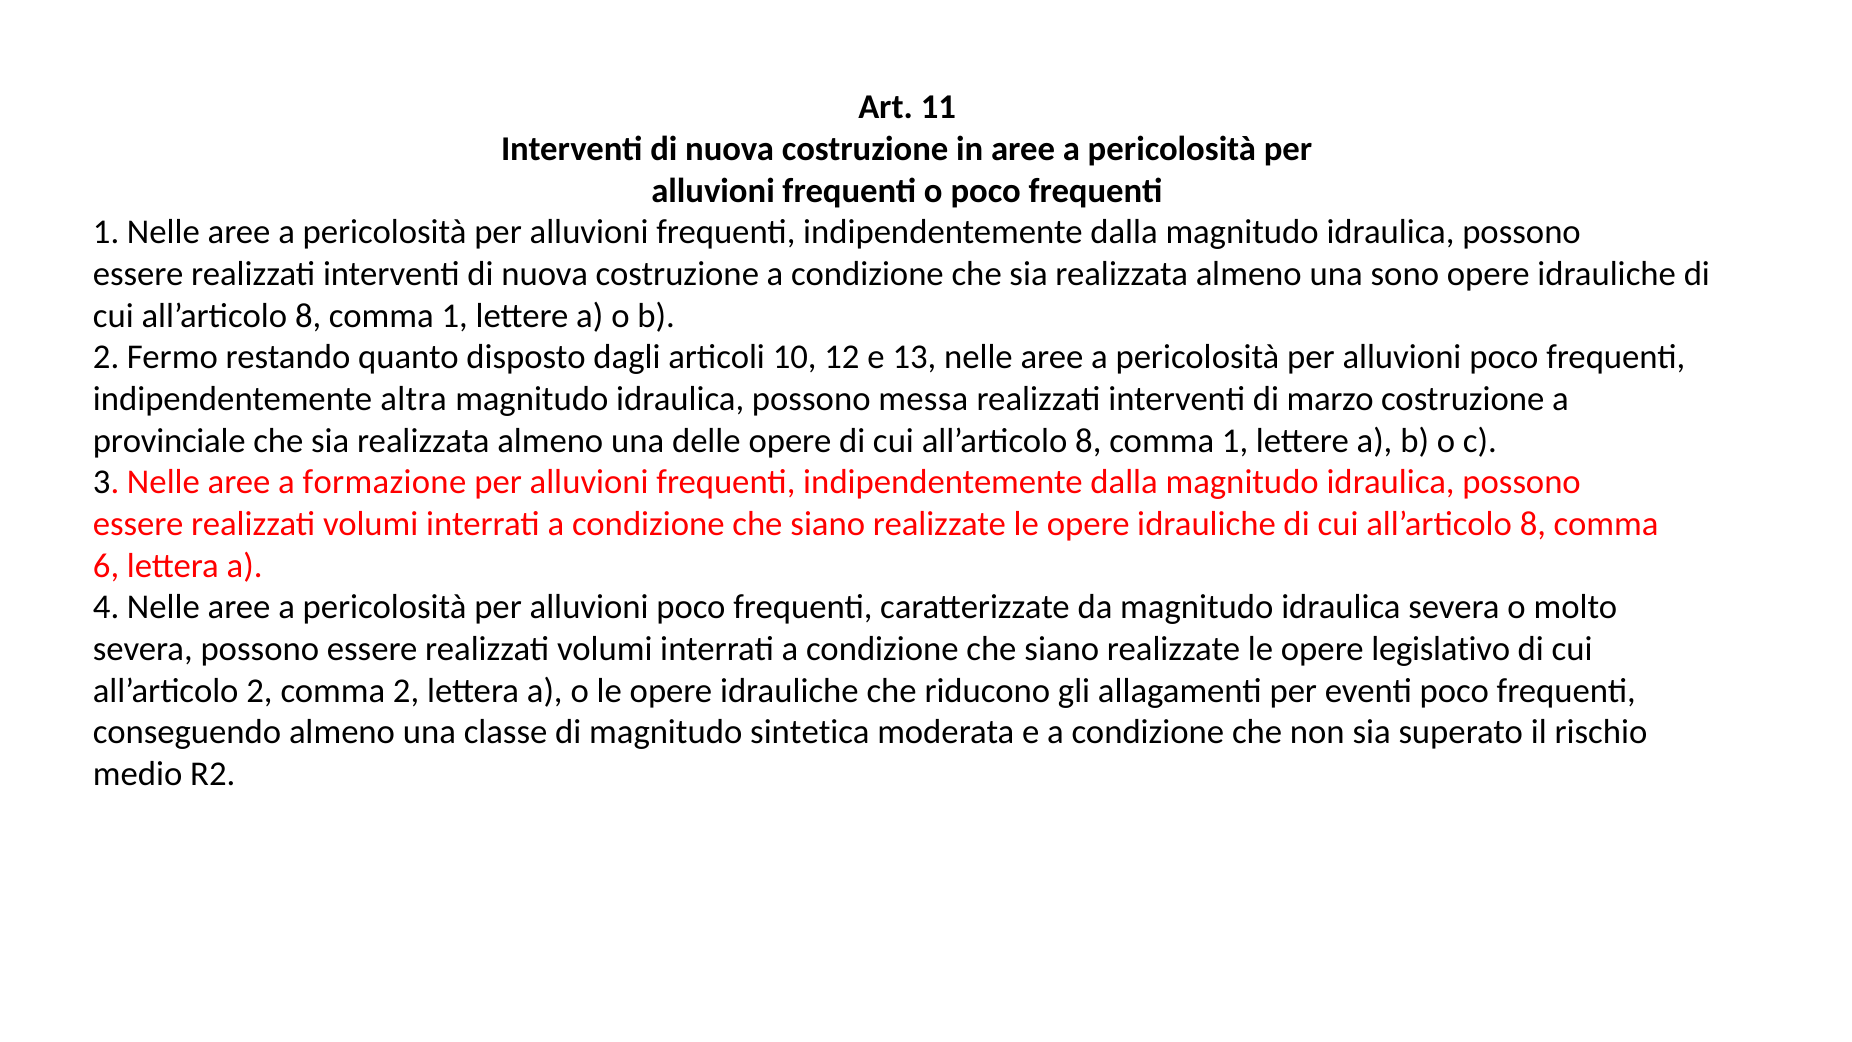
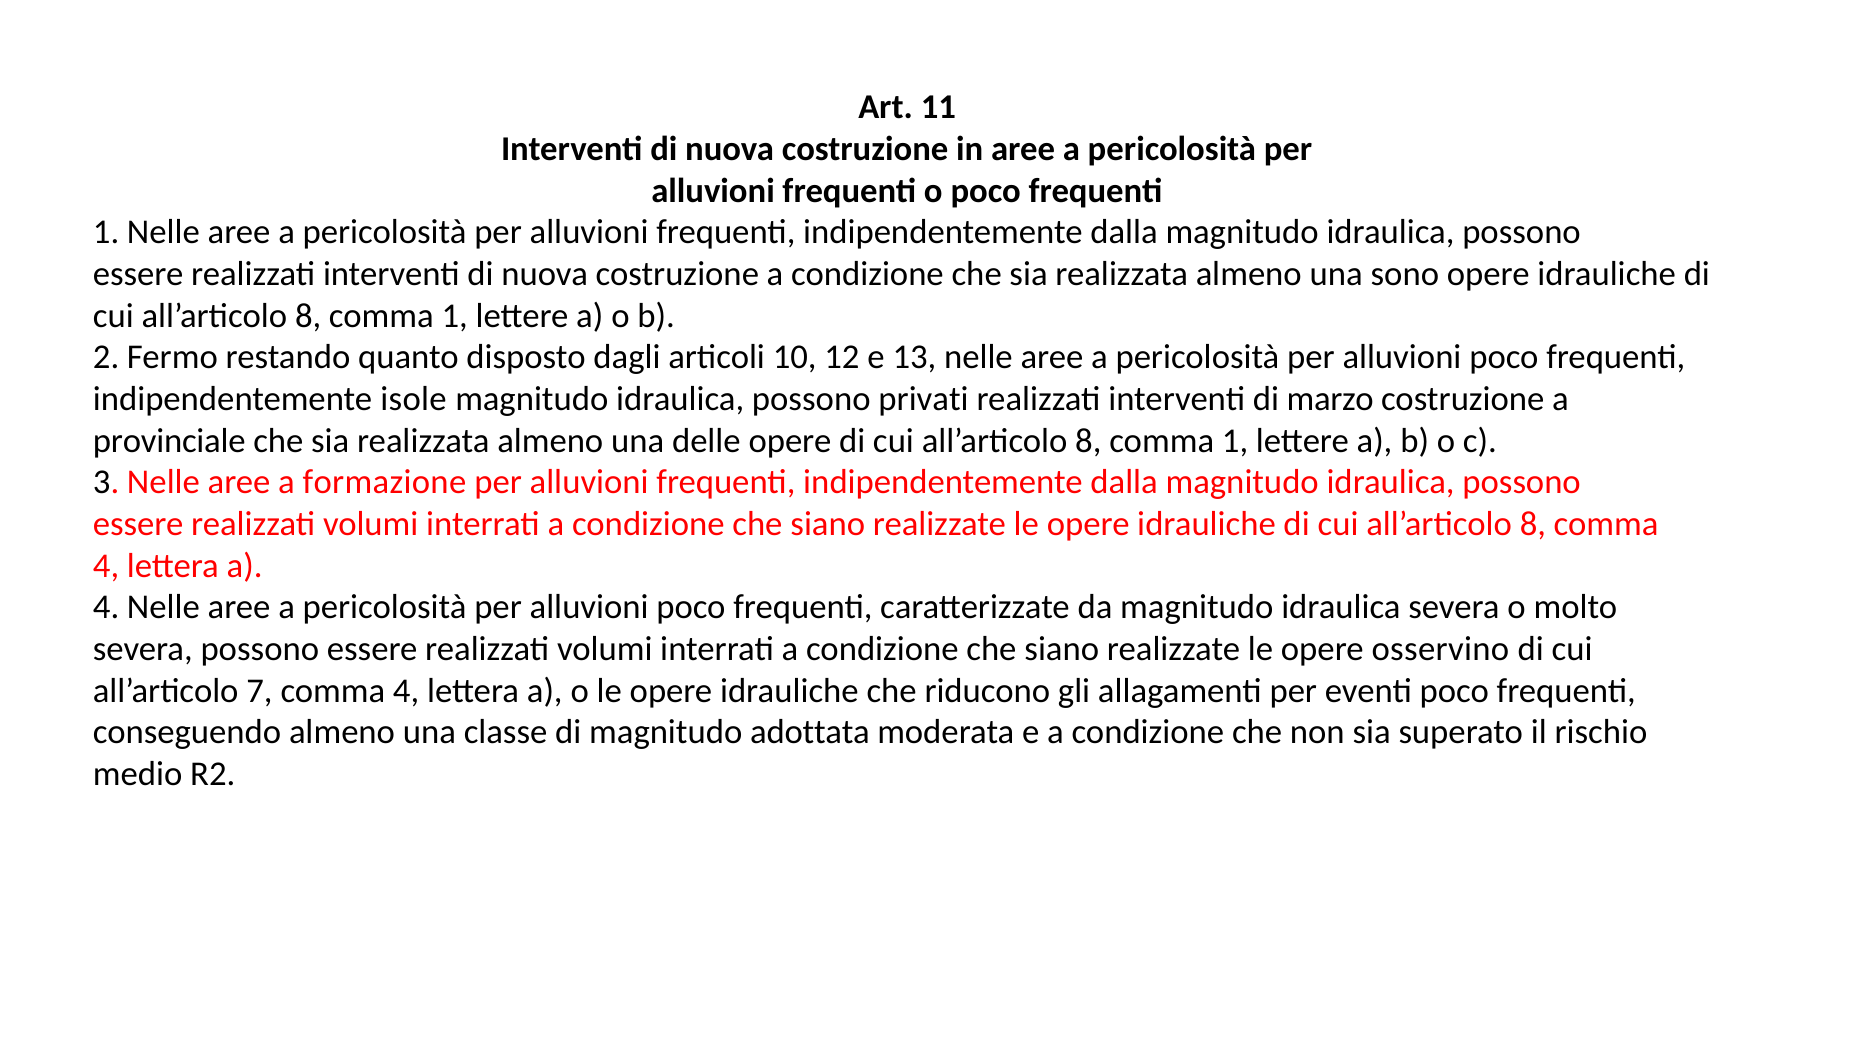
altra: altra -> isole
messa: messa -> privati
6 at (106, 566): 6 -> 4
legislativo: legislativo -> osservino
all’articolo 2: 2 -> 7
2 at (406, 691): 2 -> 4
sintetica: sintetica -> adottata
